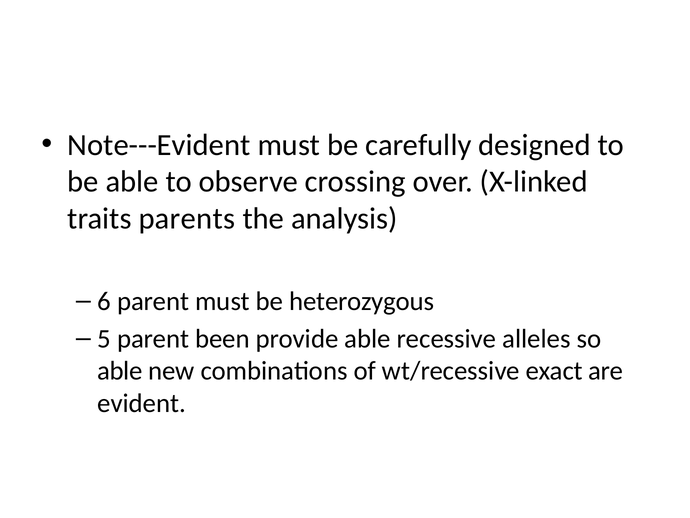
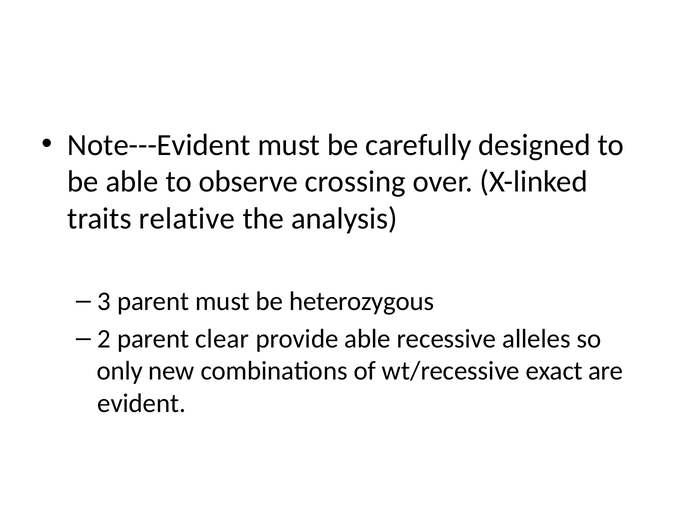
parents: parents -> relative
6: 6 -> 3
5: 5 -> 2
been: been -> clear
able at (120, 371): able -> only
